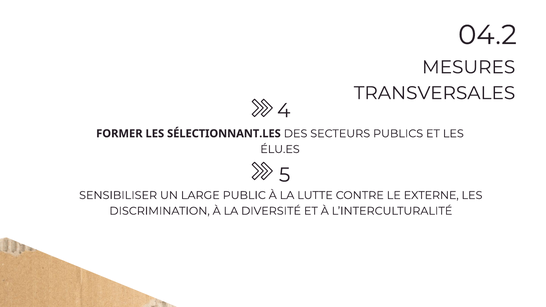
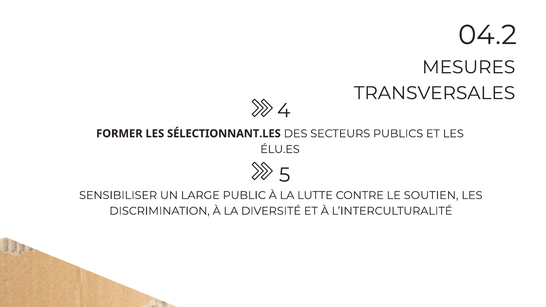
EXTERNE: EXTERNE -> SOUTIEN
